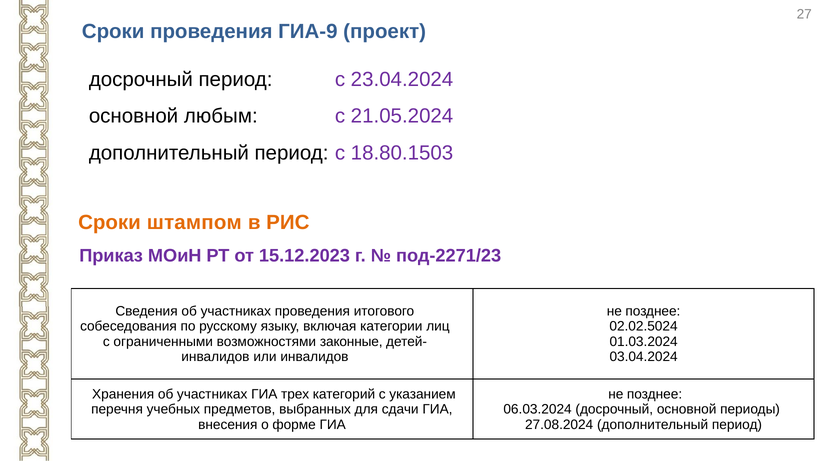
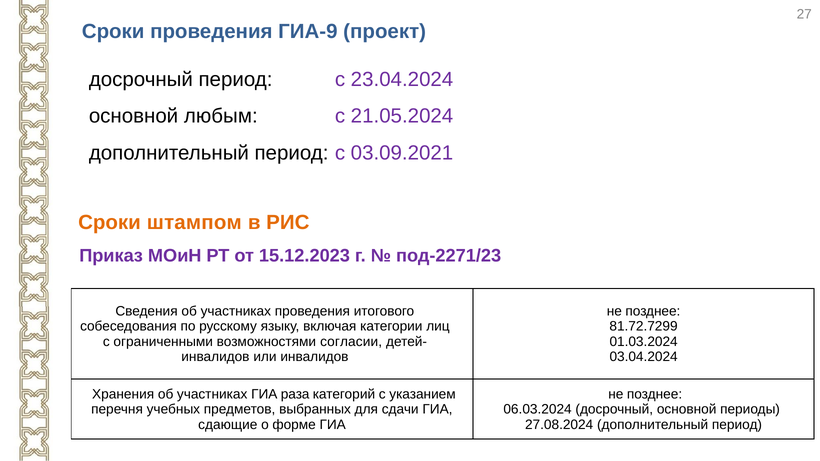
18.80.1503: 18.80.1503 -> 03.09.2021
02.02.5024: 02.02.5024 -> 81.72.7299
законные: законные -> согласии
трех: трех -> раза
внесения: внесения -> сдающие
